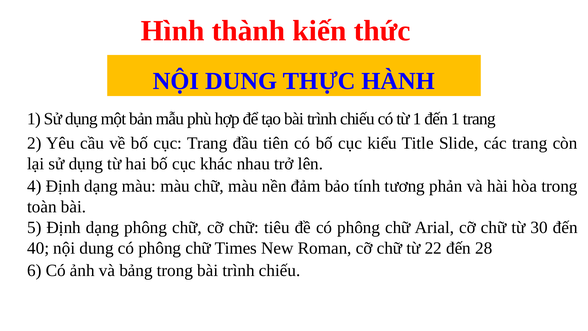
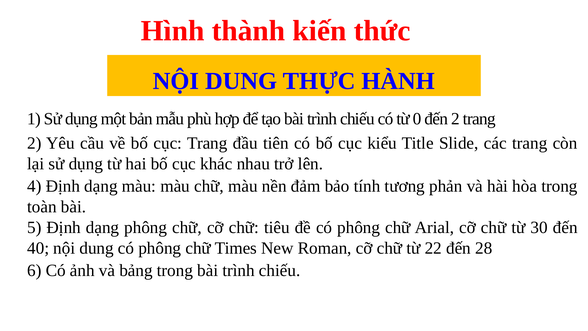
từ 1: 1 -> 0
đến 1: 1 -> 2
